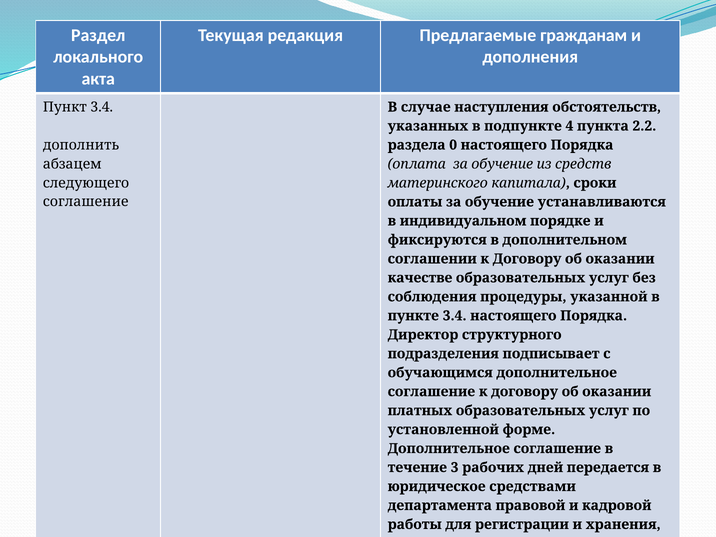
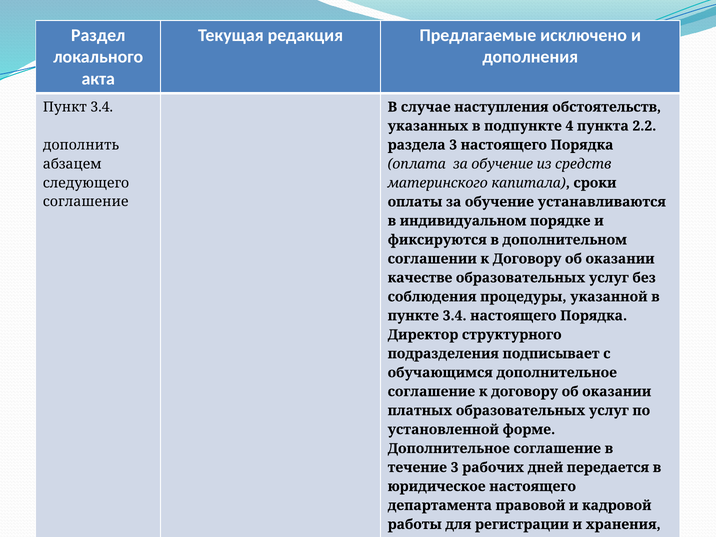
гражданам: гражданам -> исключено
раздела 0: 0 -> 3
юридическое средствами: средствами -> настоящего
